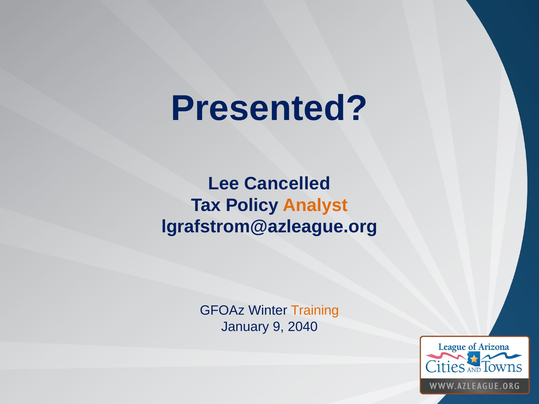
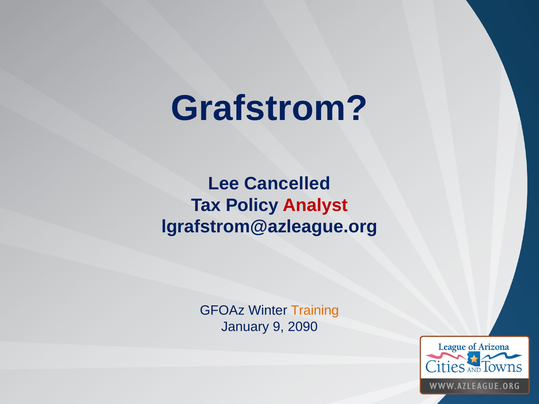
Presented: Presented -> Grafstrom
Analyst colour: orange -> red
2040: 2040 -> 2090
